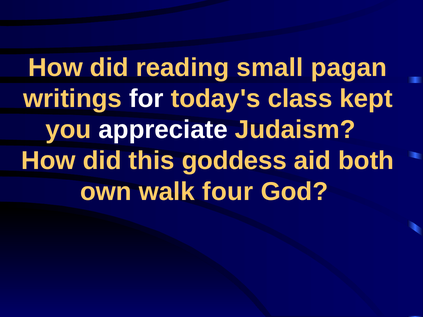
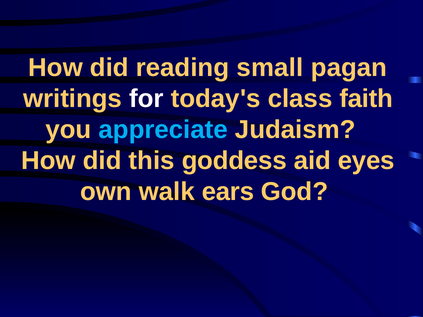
kept: kept -> faith
appreciate colour: white -> light blue
both: both -> eyes
four: four -> ears
